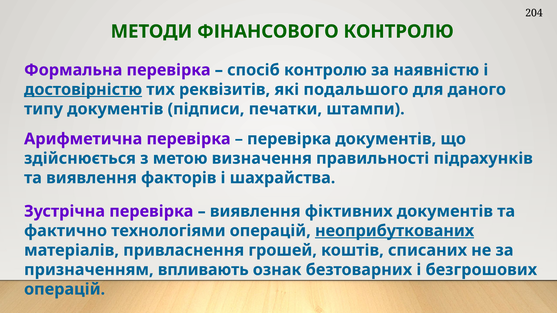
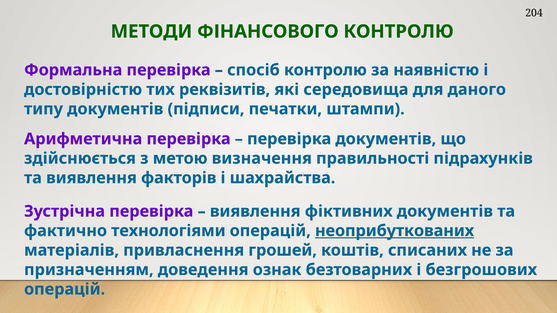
достовірністю underline: present -> none
подальшого: подальшого -> середовища
впливають: впливають -> доведення
